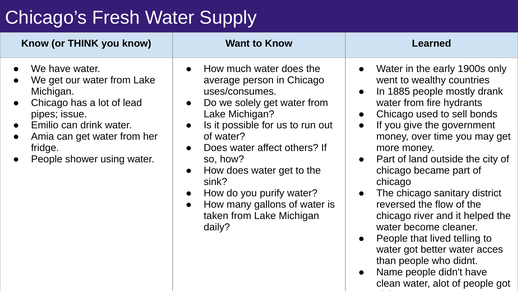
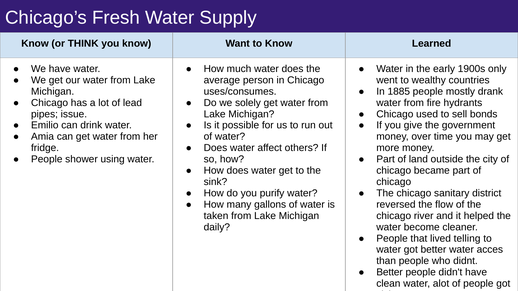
Name at (390, 273): Name -> Better
